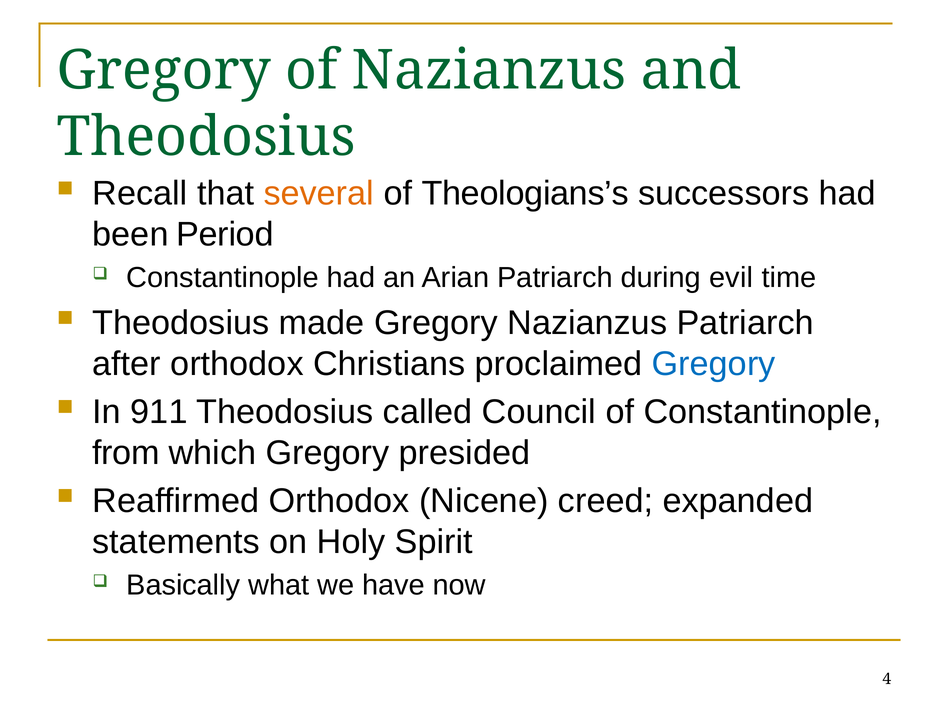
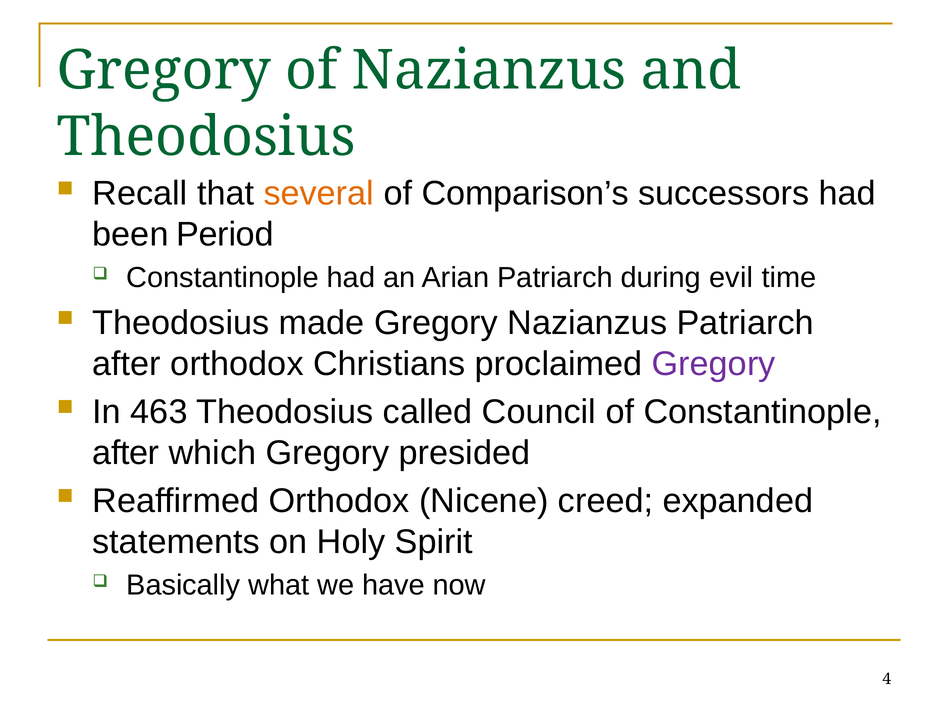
Theologians’s: Theologians’s -> Comparison’s
Gregory at (714, 364) colour: blue -> purple
911: 911 -> 463
from at (126, 453): from -> after
